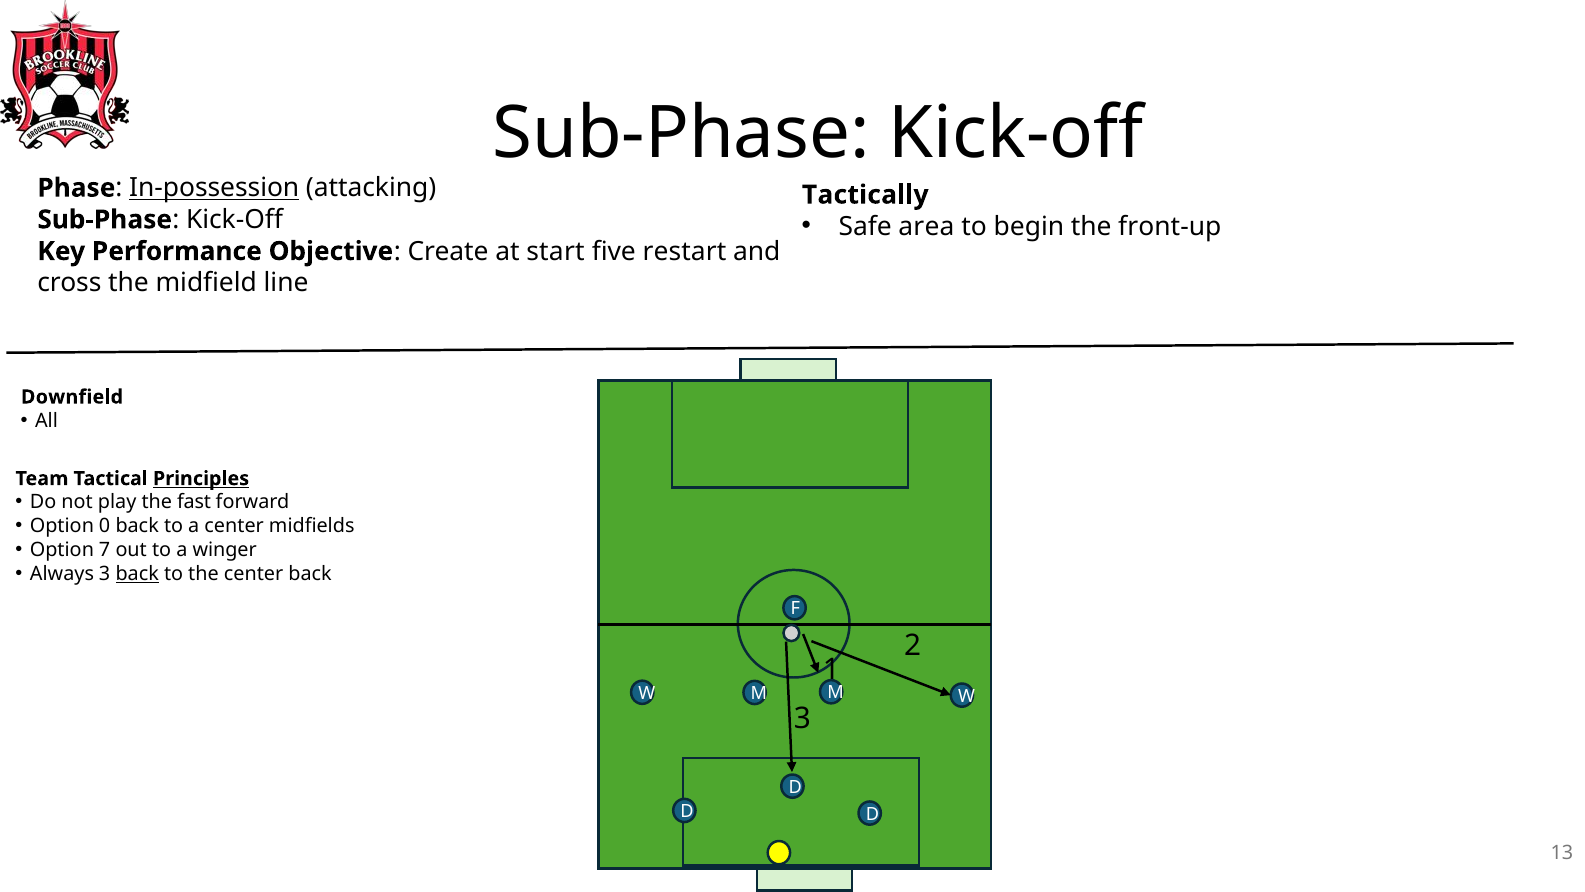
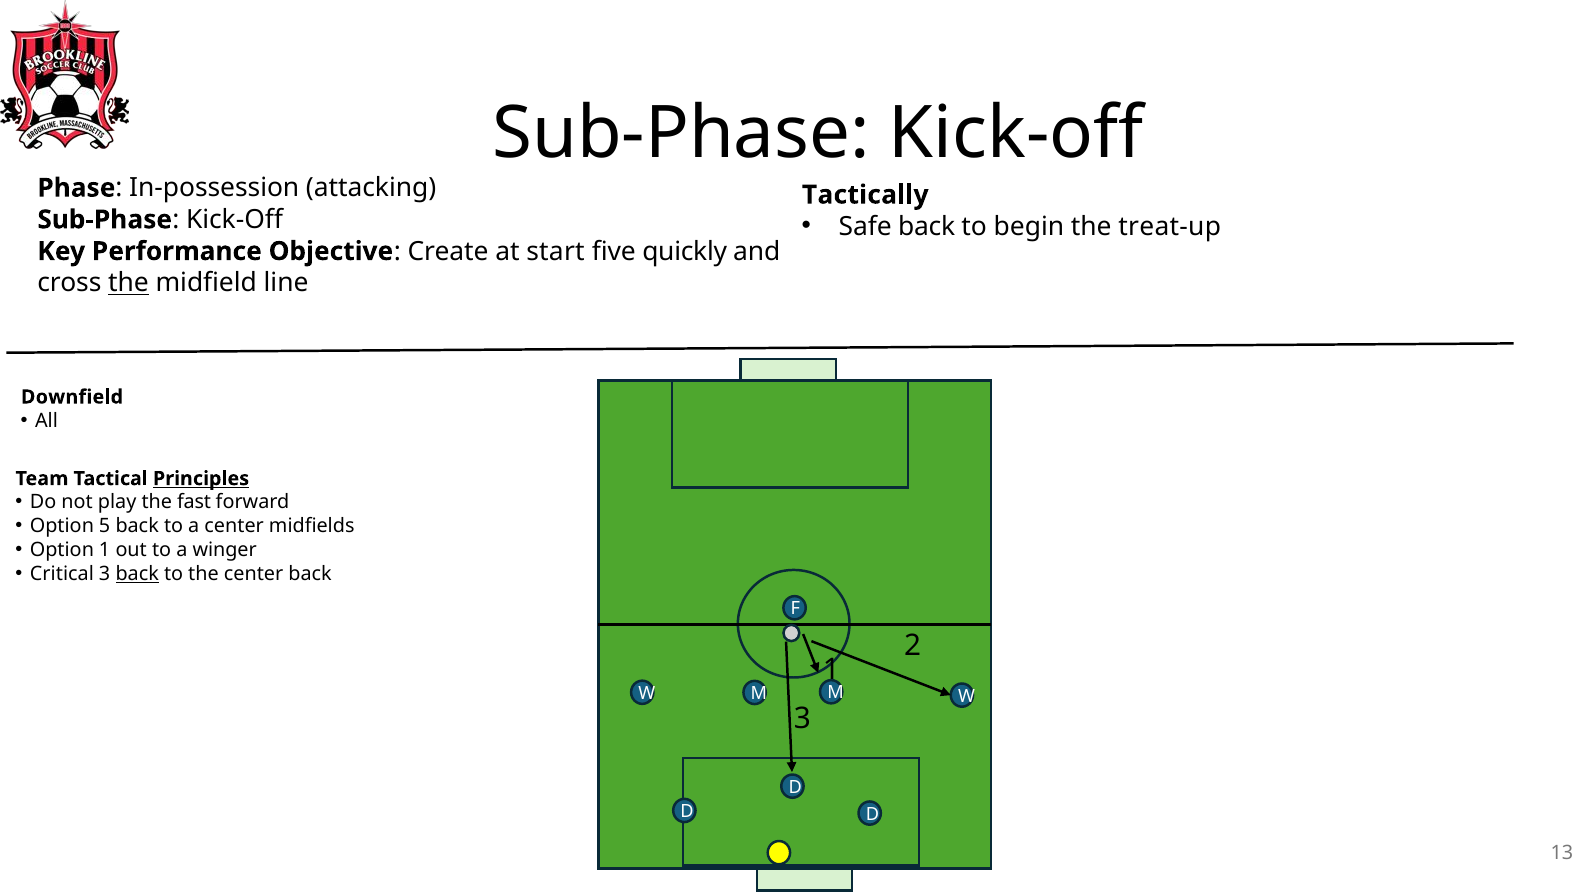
In-possession underline: present -> none
Safe area: area -> back
front-up: front-up -> treat-up
restart: restart -> quickly
the at (129, 283) underline: none -> present
0: 0 -> 5
Option 7: 7 -> 1
Always: Always -> Critical
